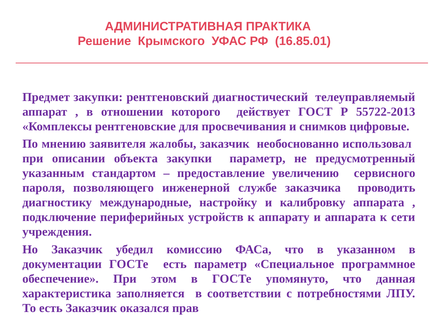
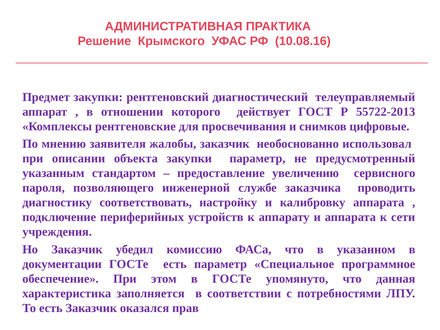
16.85.01: 16.85.01 -> 10.08.16
международные: международные -> соответствовать
